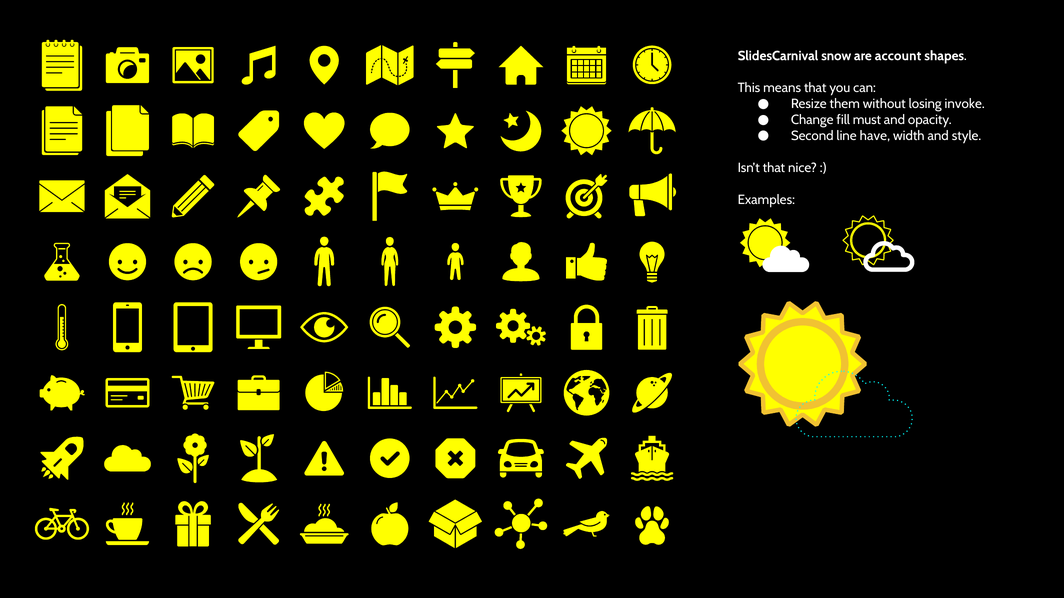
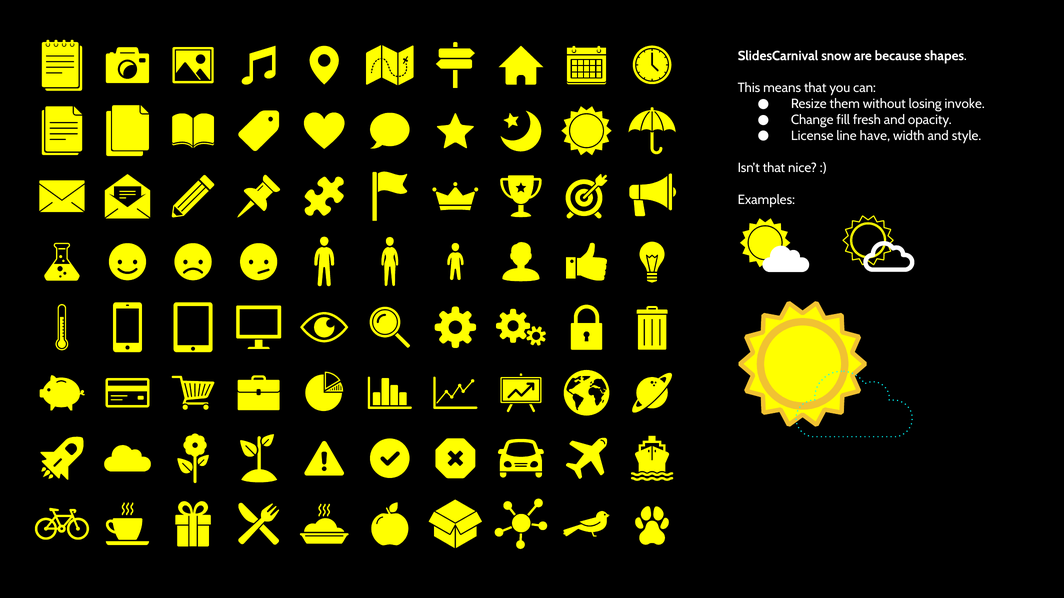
account: account -> because
must: must -> fresh
Second: Second -> License
